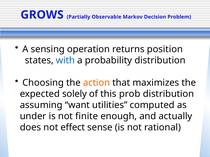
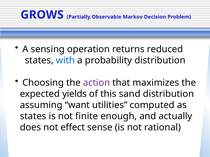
position: position -> reduced
action colour: orange -> purple
solely: solely -> yields
prob: prob -> sand
under at (33, 116): under -> states
